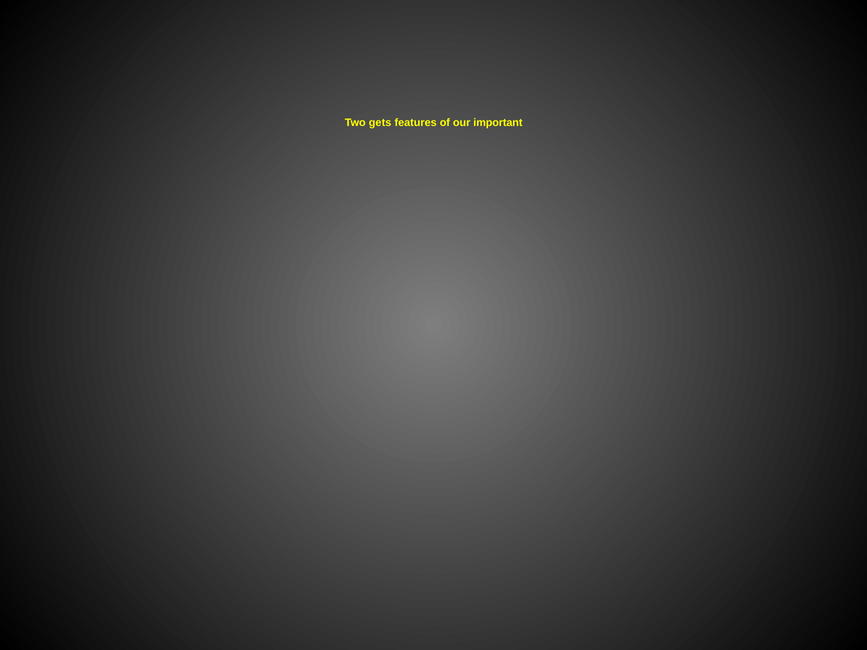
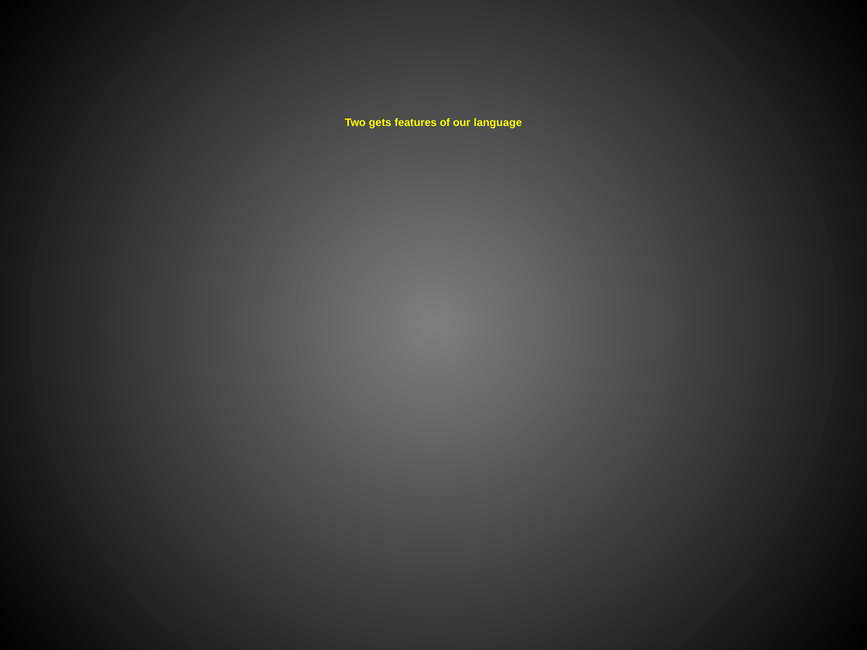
important: important -> language
